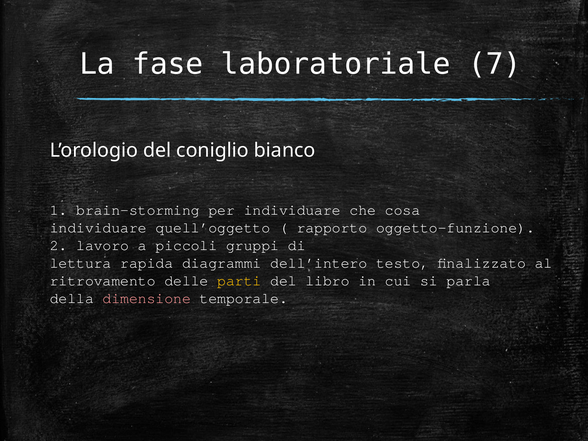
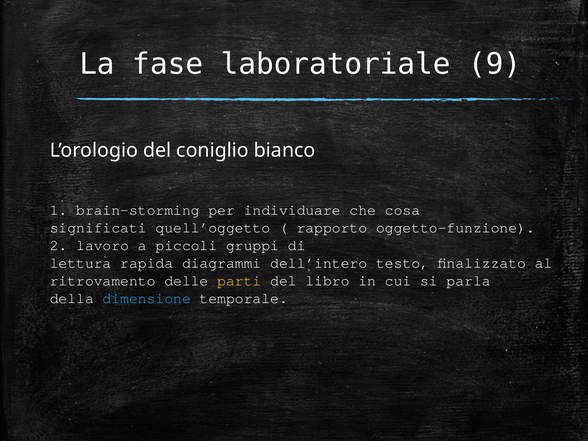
7: 7 -> 9
individuare at (98, 228): individuare -> significati
dimensione colour: pink -> light blue
